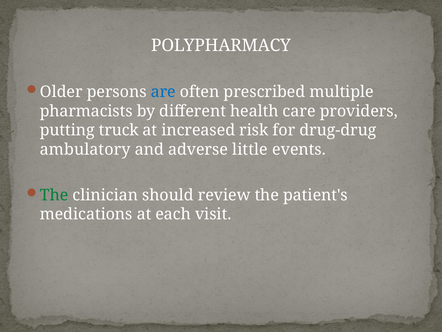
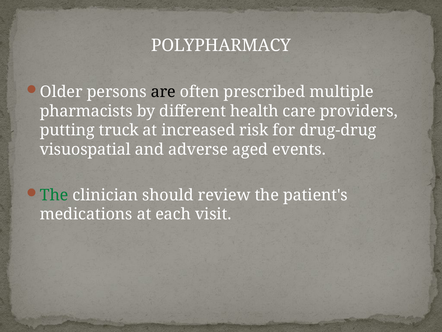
are colour: blue -> black
ambulatory: ambulatory -> visuospatial
little: little -> aged
